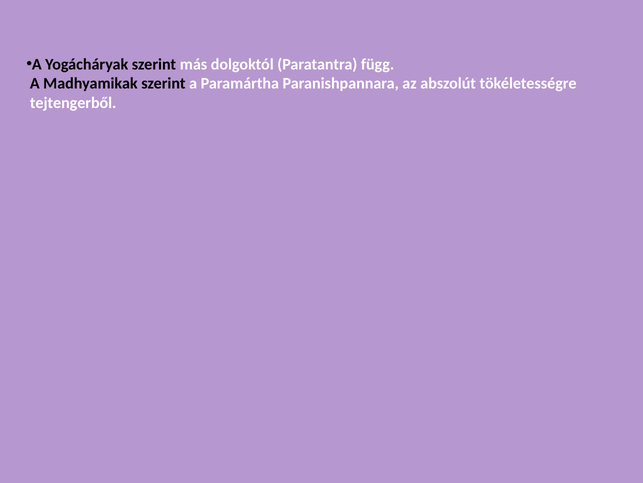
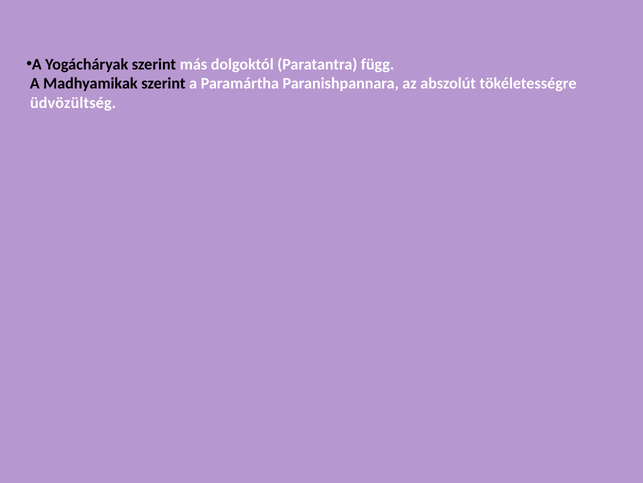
tejtengerből: tejtengerből -> üdvözültség
